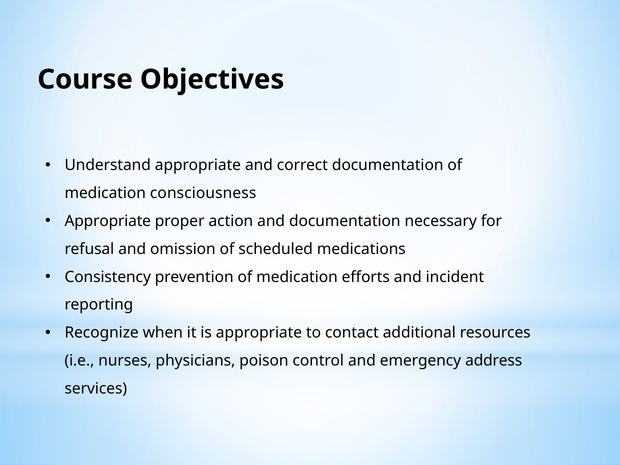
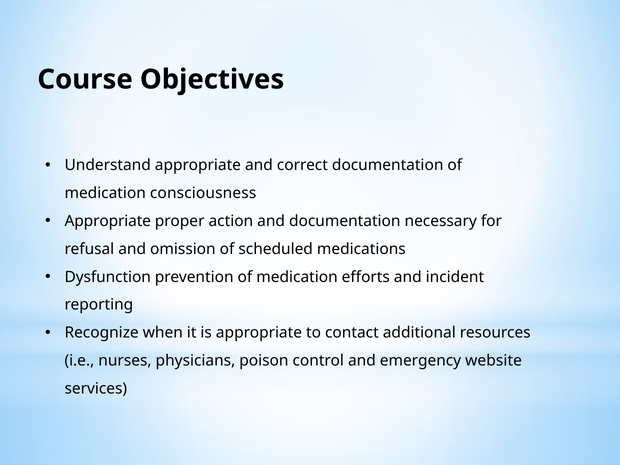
Consistency: Consistency -> Dysfunction
address: address -> website
